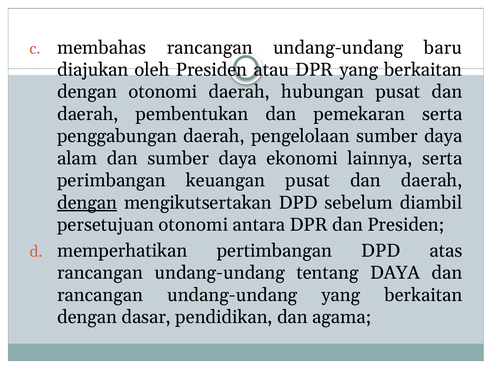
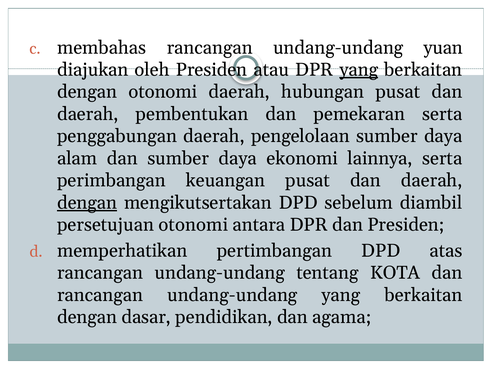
baru: baru -> yuan
yang at (359, 70) underline: none -> present
tentang DAYA: DAYA -> KOTA
